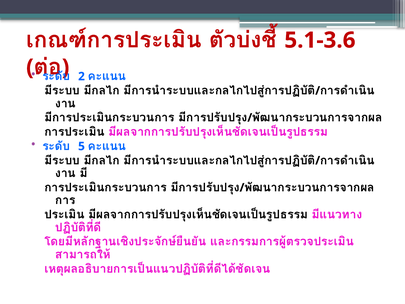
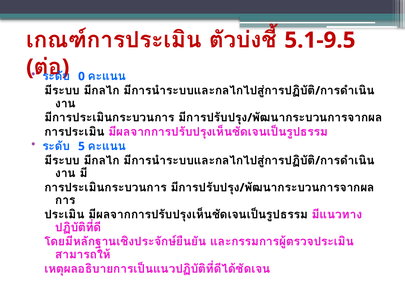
5.1-3.6: 5.1-3.6 -> 5.1-9.5
2: 2 -> 0
